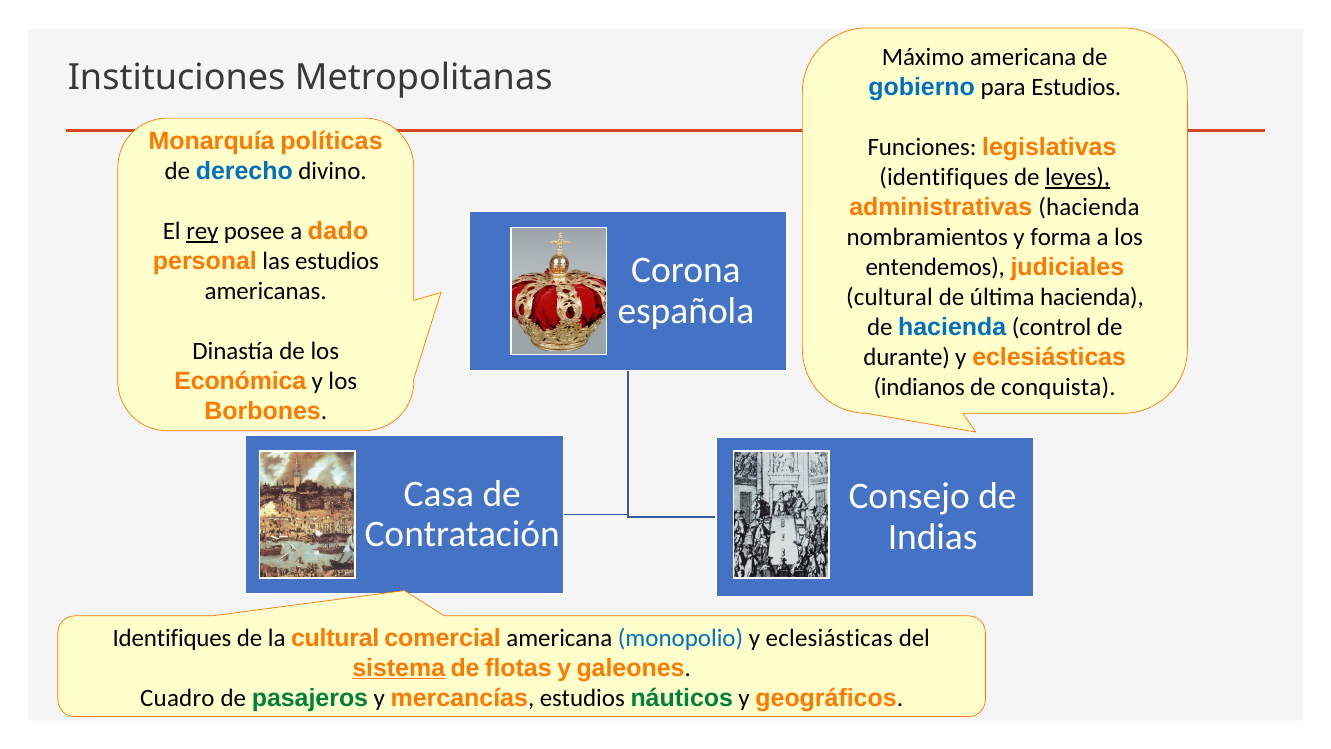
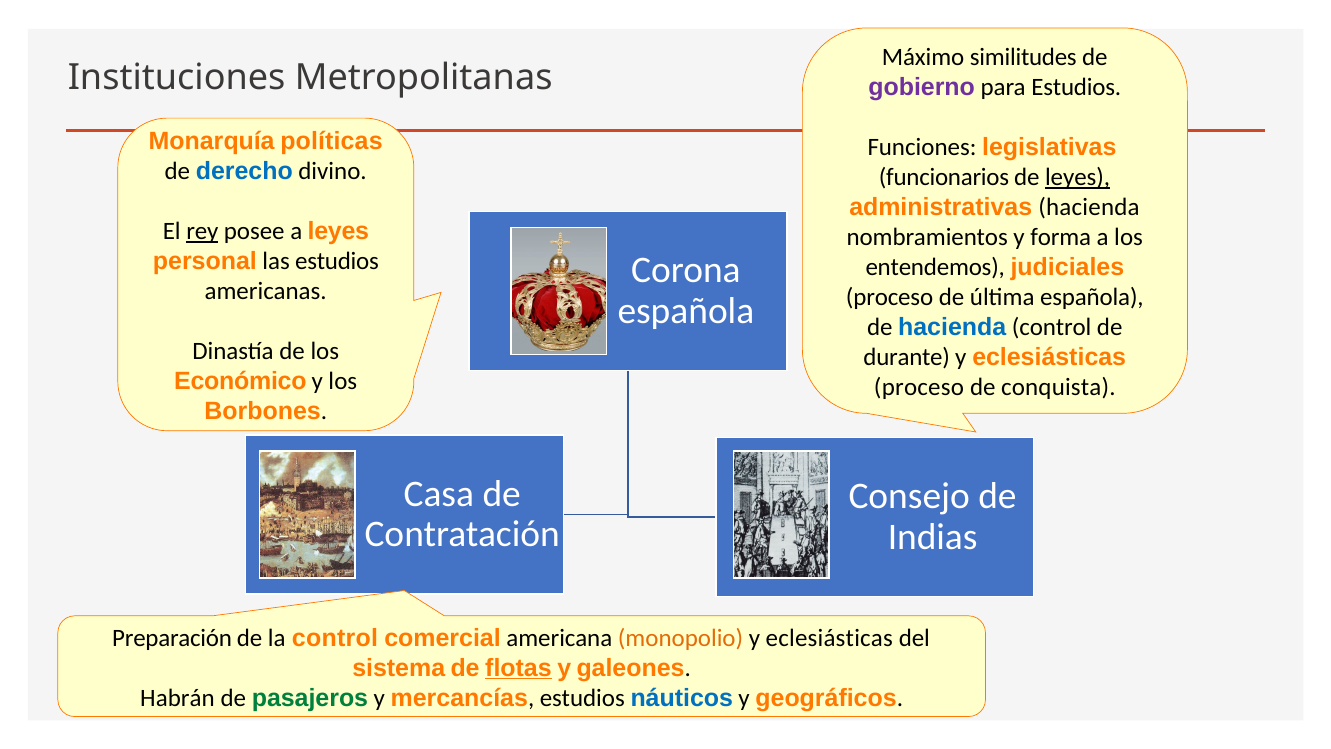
Máximo americana: americana -> similitudes
gobierno colour: blue -> purple
identifiques at (944, 177): identifiques -> funcionarios
a dado: dado -> leyes
cultural at (889, 297): cultural -> proceso
última hacienda: hacienda -> española
Económica: Económica -> Económico
indianos at (919, 387): indianos -> proceso
Identifiques at (172, 638): Identifiques -> Preparación
la cultural: cultural -> control
monopolio colour: blue -> orange
sistema underline: present -> none
flotas underline: none -> present
Cuadro: Cuadro -> Habrán
náuticos colour: green -> blue
